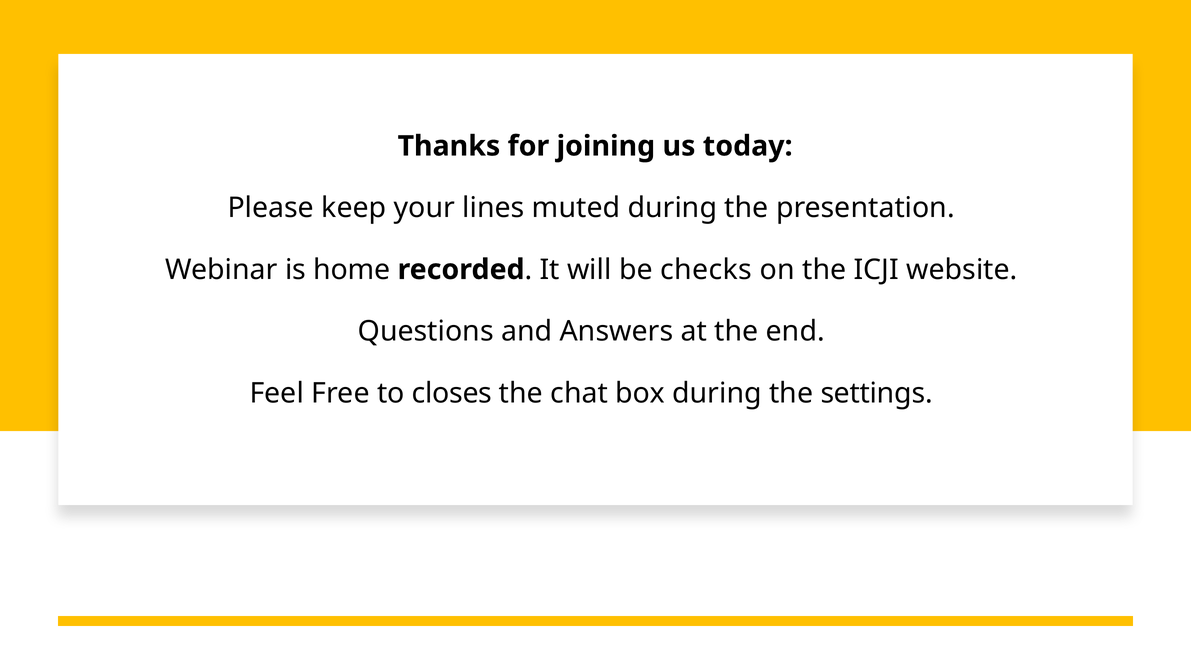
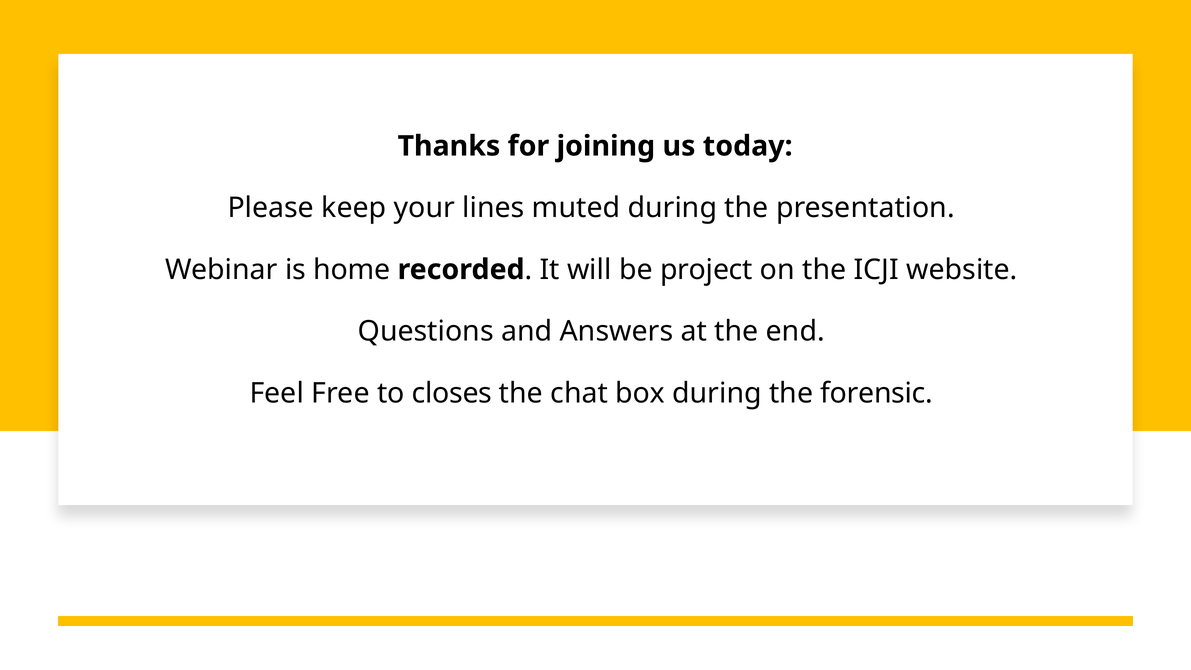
checks: checks -> project
settings: settings -> forensic
